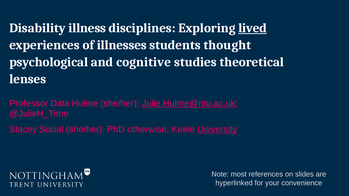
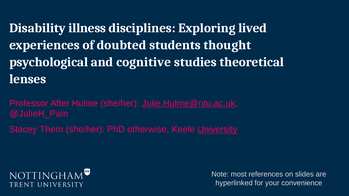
lived underline: present -> none
illnesses: illnesses -> doubted
Data: Data -> After
@JulieH_Time: @JulieH_Time -> @JulieH_Pain
Social: Social -> Them
